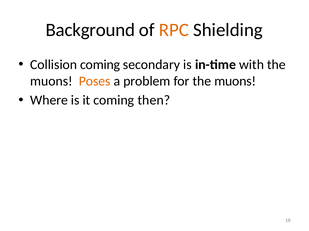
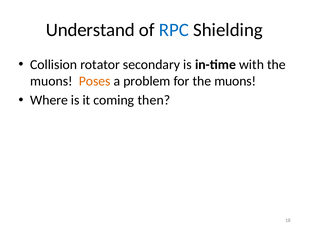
Background: Background -> Understand
RPC colour: orange -> blue
Collision coming: coming -> rotator
